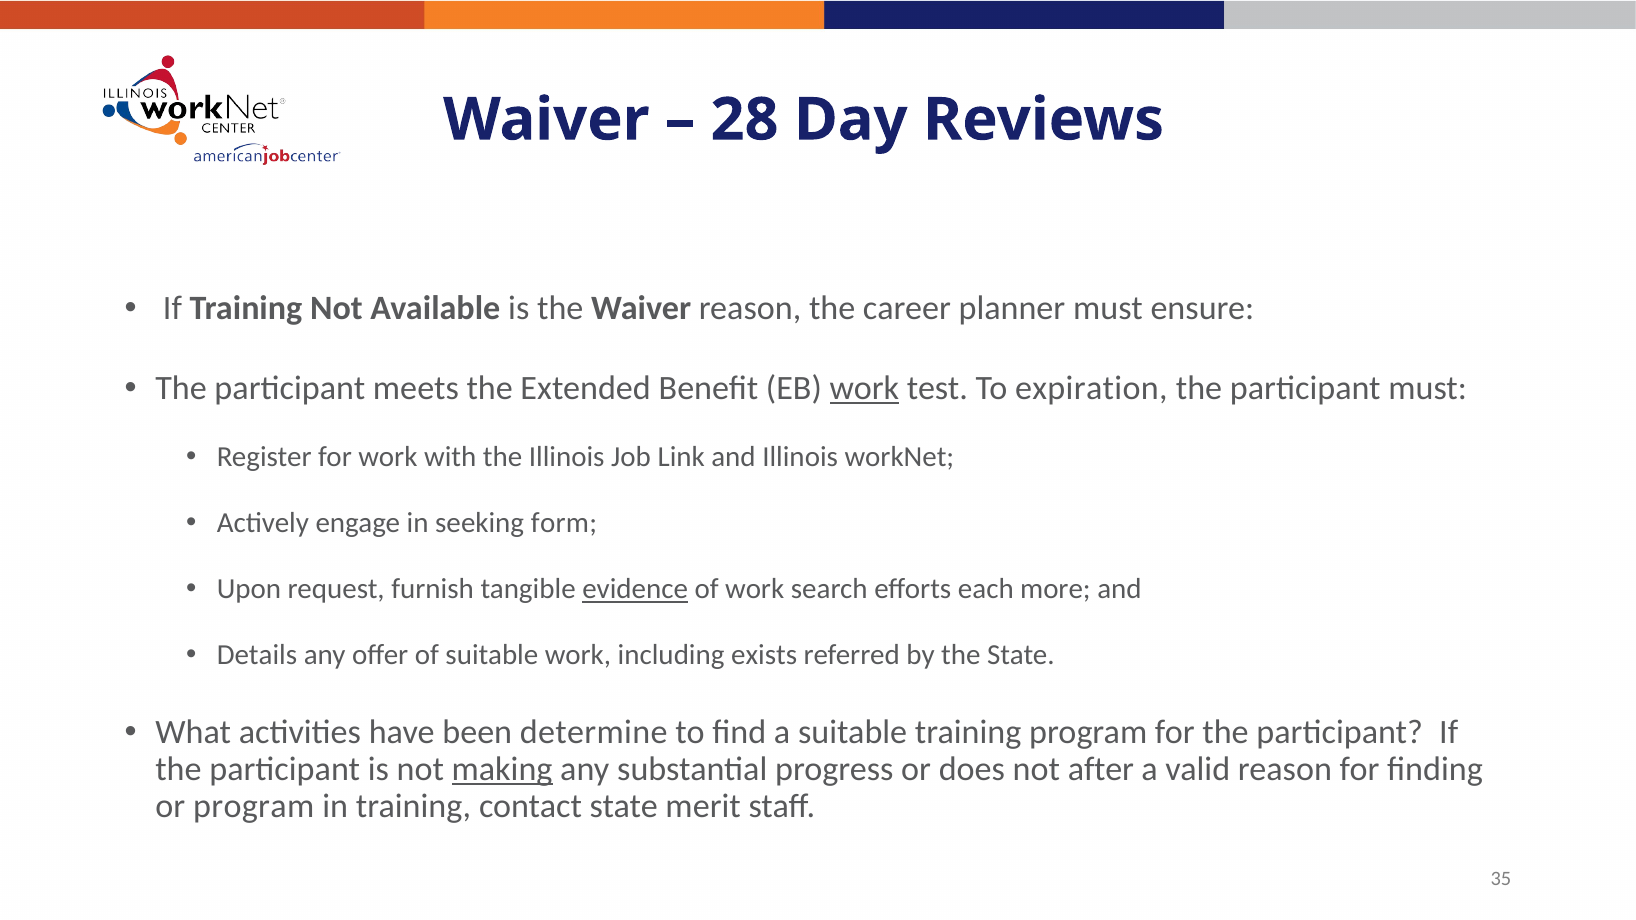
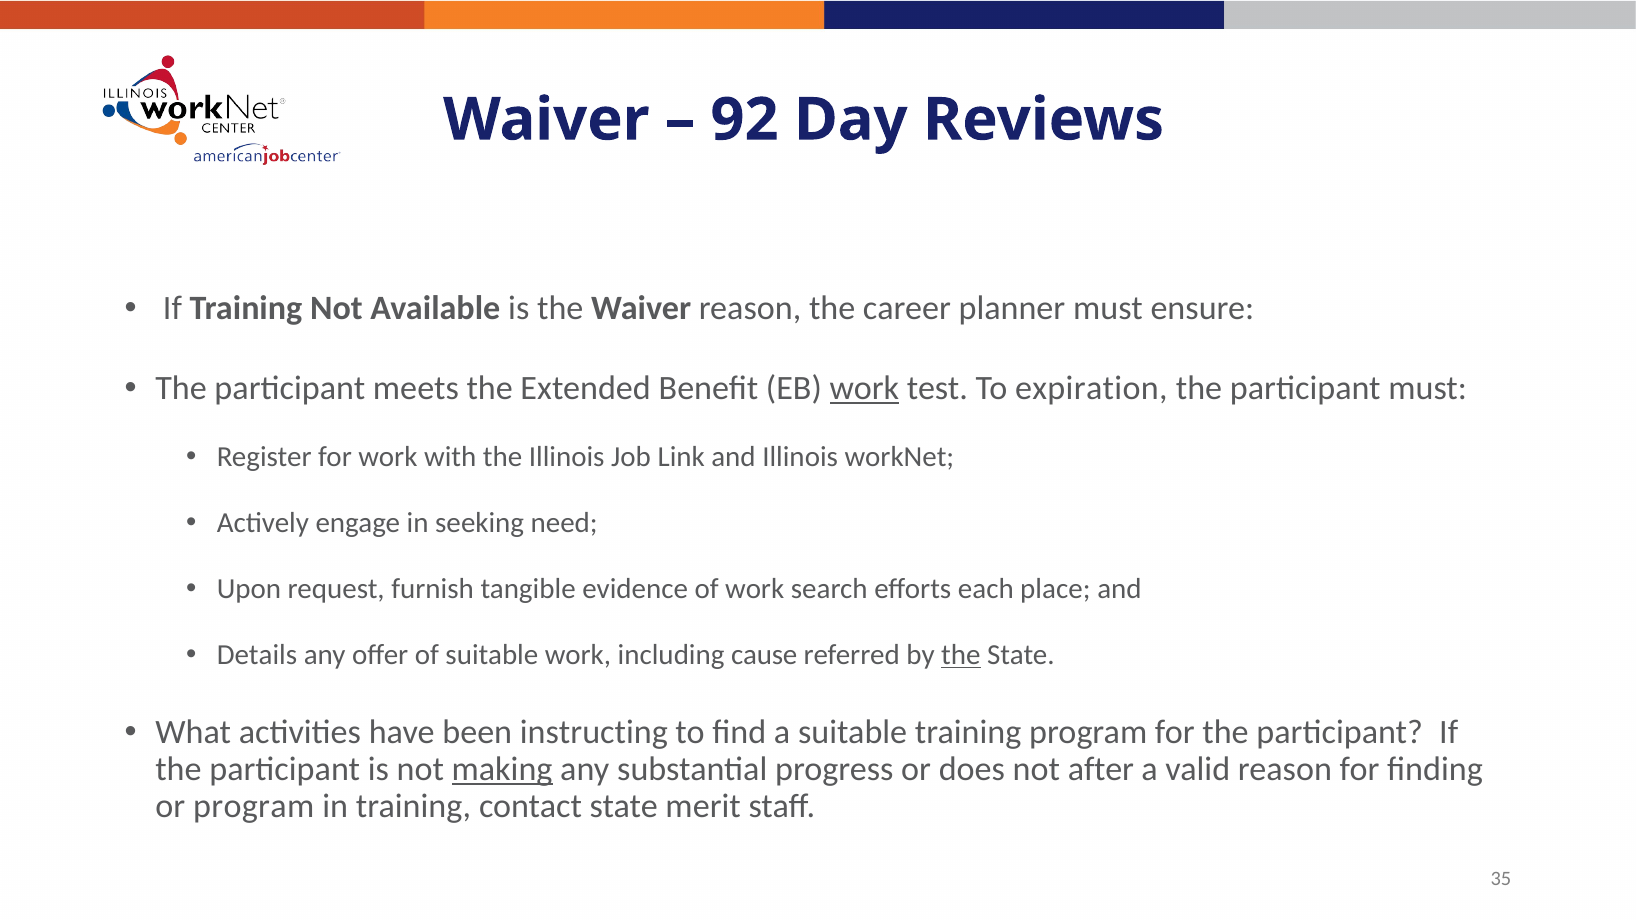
28: 28 -> 92
form: form -> need
evidence underline: present -> none
more: more -> place
exists: exists -> cause
the at (961, 655) underline: none -> present
determine: determine -> instructing
